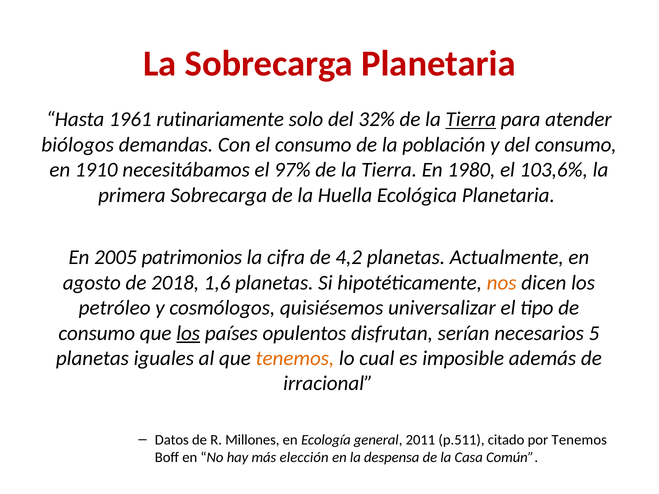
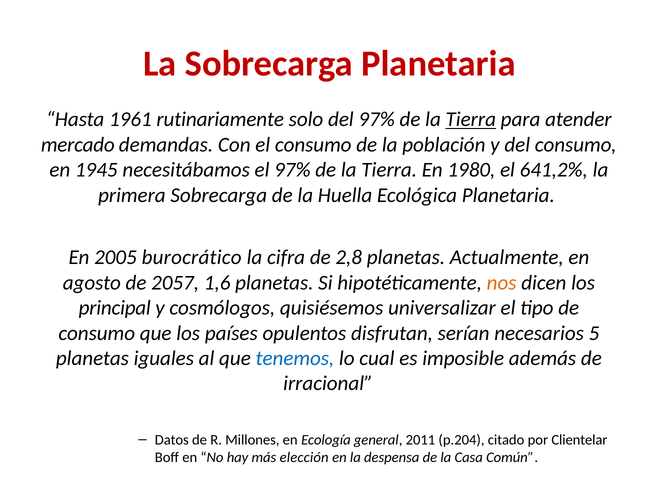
del 32%: 32% -> 97%
biólogos: biólogos -> mercado
1910: 1910 -> 1945
103,6%: 103,6% -> 641,2%
patrimonios: patrimonios -> burocrático
4,2: 4,2 -> 2,8
2018: 2018 -> 2057
petróleo: petróleo -> principal
los at (188, 333) underline: present -> none
tenemos at (295, 358) colour: orange -> blue
p.511: p.511 -> p.204
por Tenemos: Tenemos -> Clientelar
